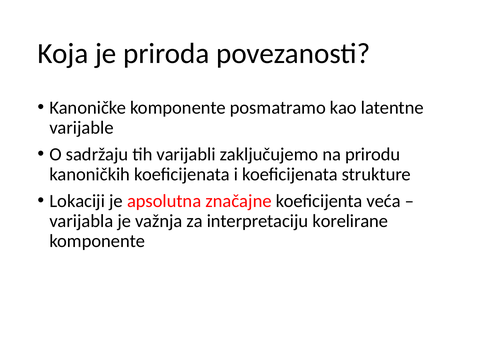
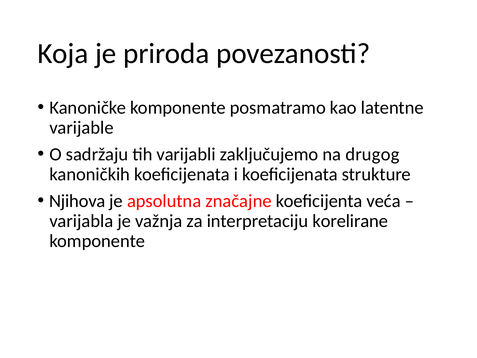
prirodu: prirodu -> drugog
Lokaciji: Lokaciji -> Njihova
